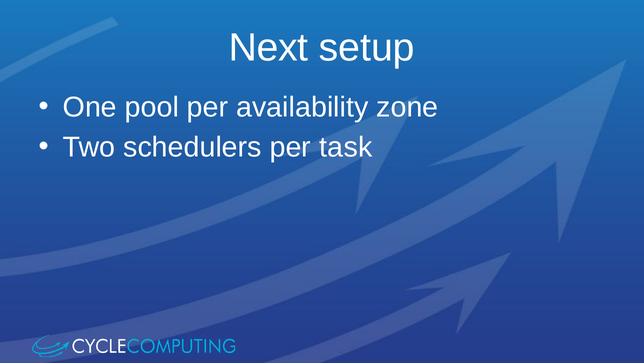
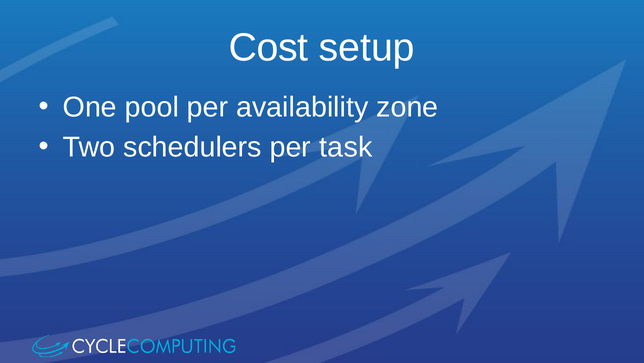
Next: Next -> Cost
